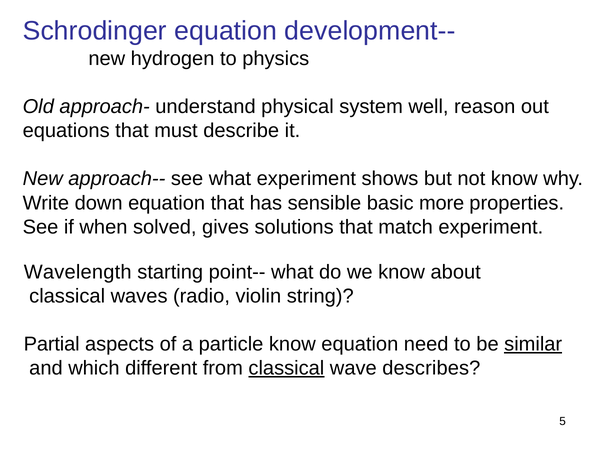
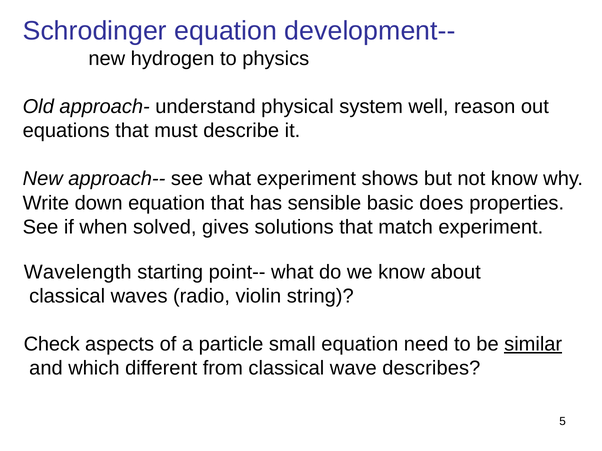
more: more -> does
Partial: Partial -> Check
particle know: know -> small
classical at (286, 369) underline: present -> none
